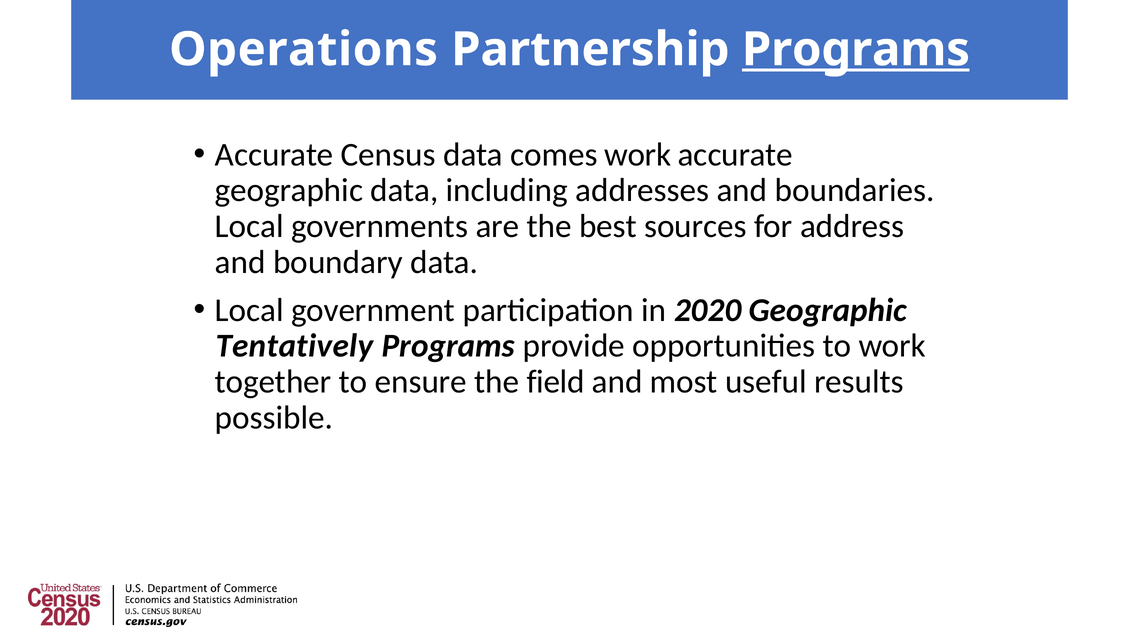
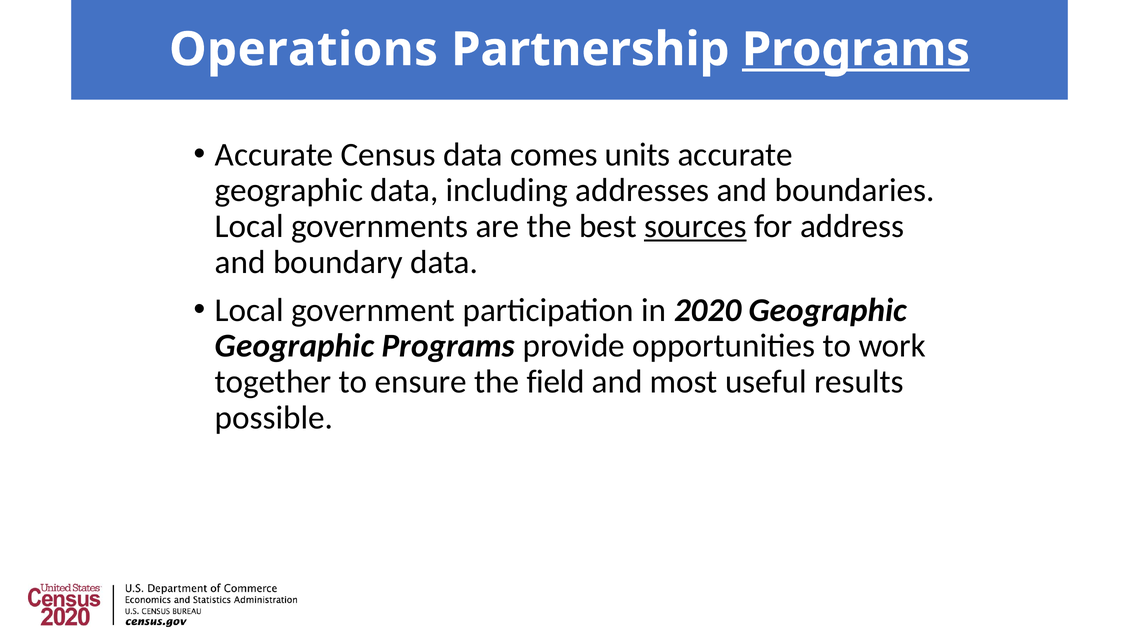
comes work: work -> units
sources underline: none -> present
Tentatively at (294, 346): Tentatively -> Geographic
